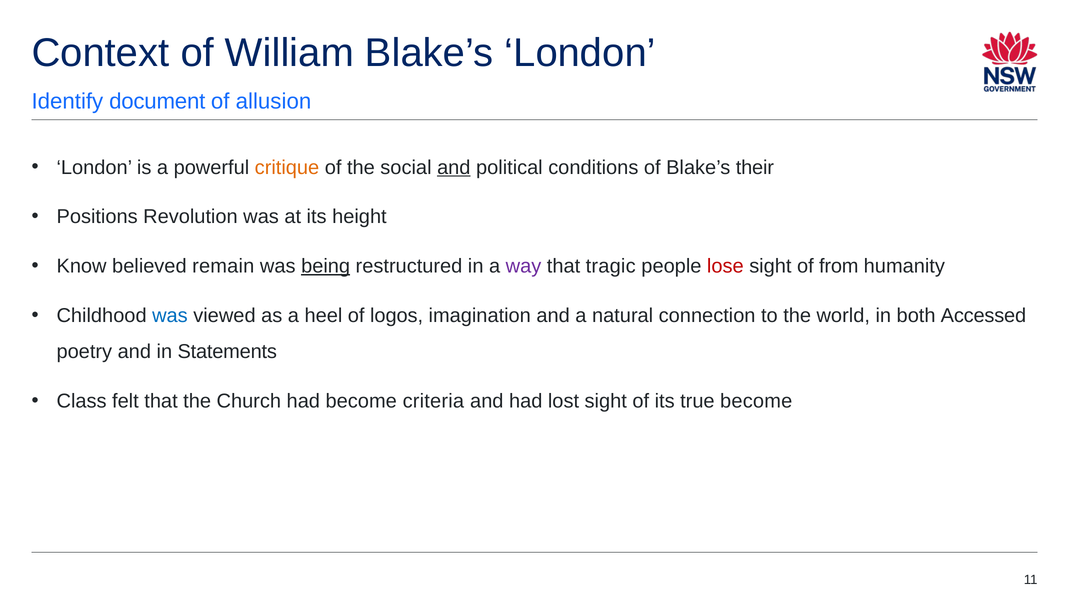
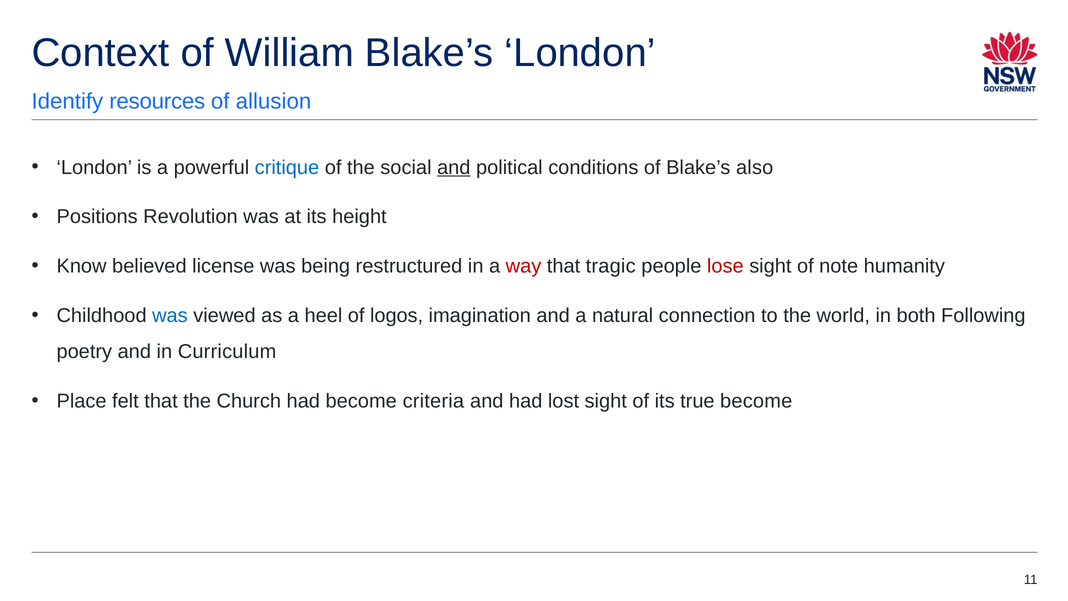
document: document -> resources
critique colour: orange -> blue
their: their -> also
remain: remain -> license
being underline: present -> none
way colour: purple -> red
from: from -> note
Accessed: Accessed -> Following
Statements: Statements -> Curriculum
Class: Class -> Place
